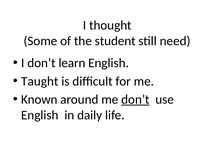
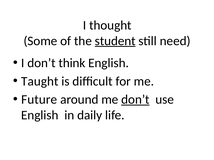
student underline: none -> present
learn: learn -> think
Known: Known -> Future
